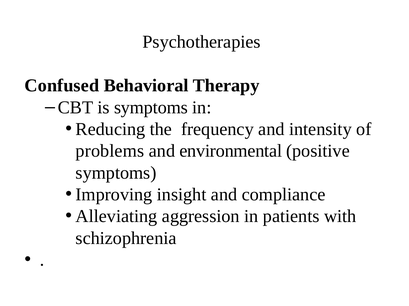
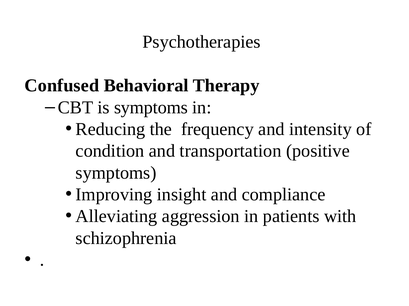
problems: problems -> condition
environmental: environmental -> transportation
